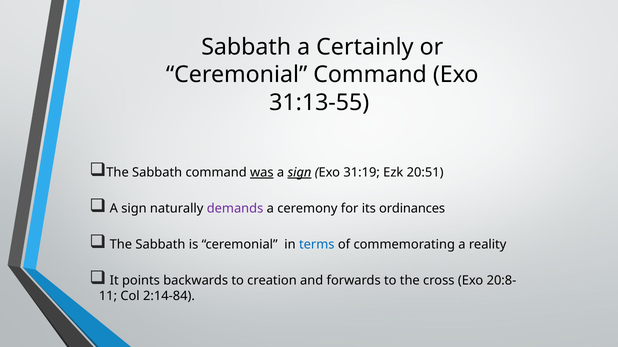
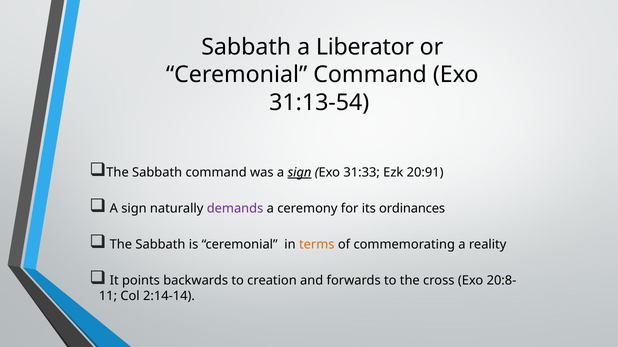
Certainly: Certainly -> Liberator
31:13-55: 31:13-55 -> 31:13-54
was underline: present -> none
31:19: 31:19 -> 31:33
20:51: 20:51 -> 20:91
terms colour: blue -> orange
2:14-84: 2:14-84 -> 2:14-14
